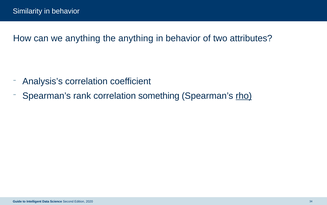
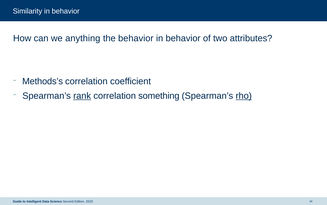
the anything: anything -> behavior
Analysis’s: Analysis’s -> Methods’s
rank underline: none -> present
